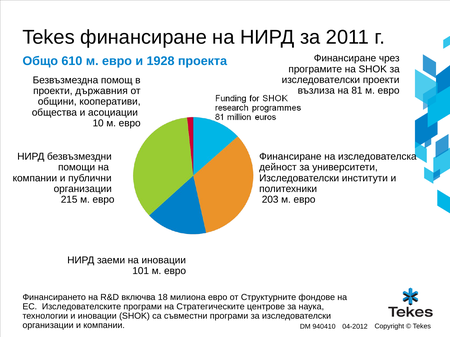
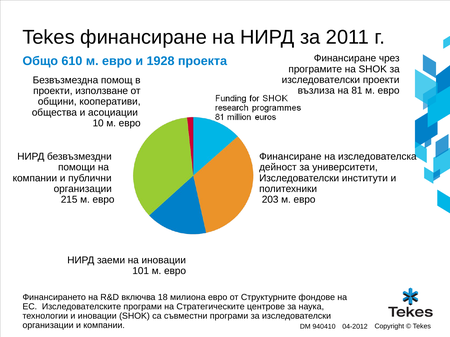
държавния: държавния -> използване
